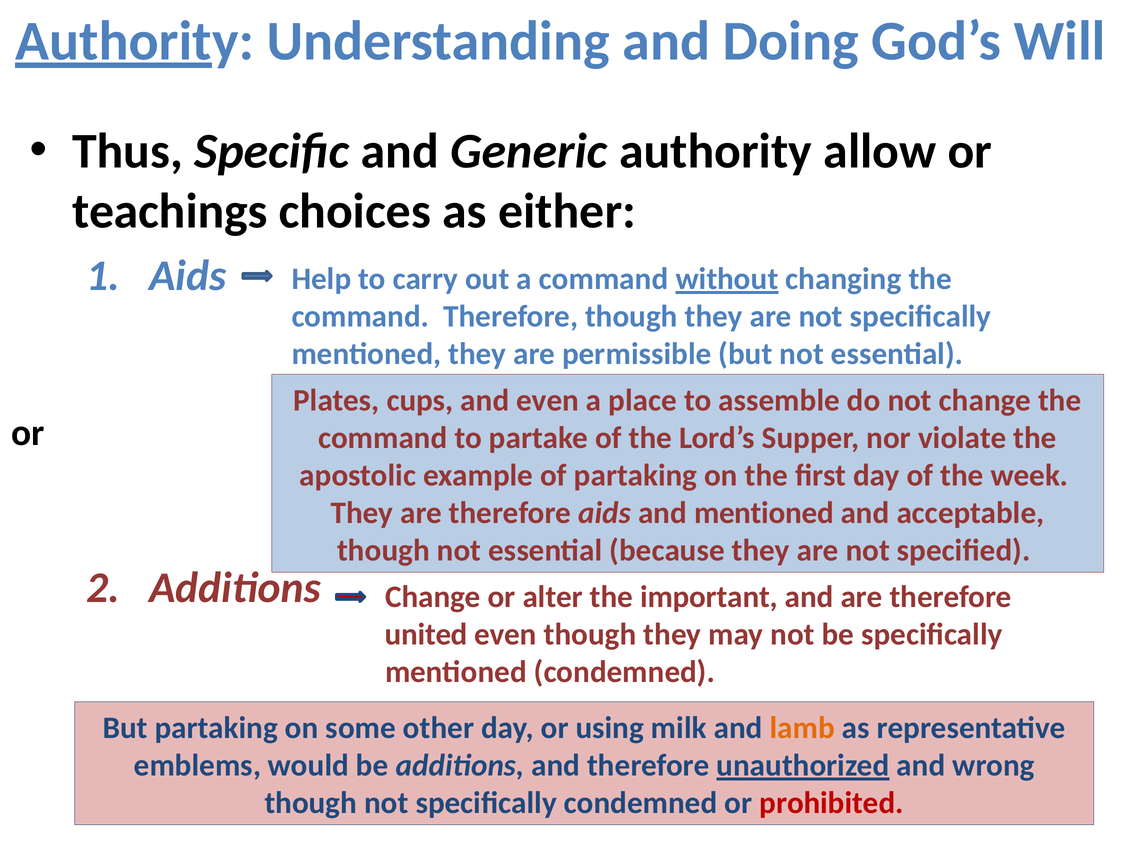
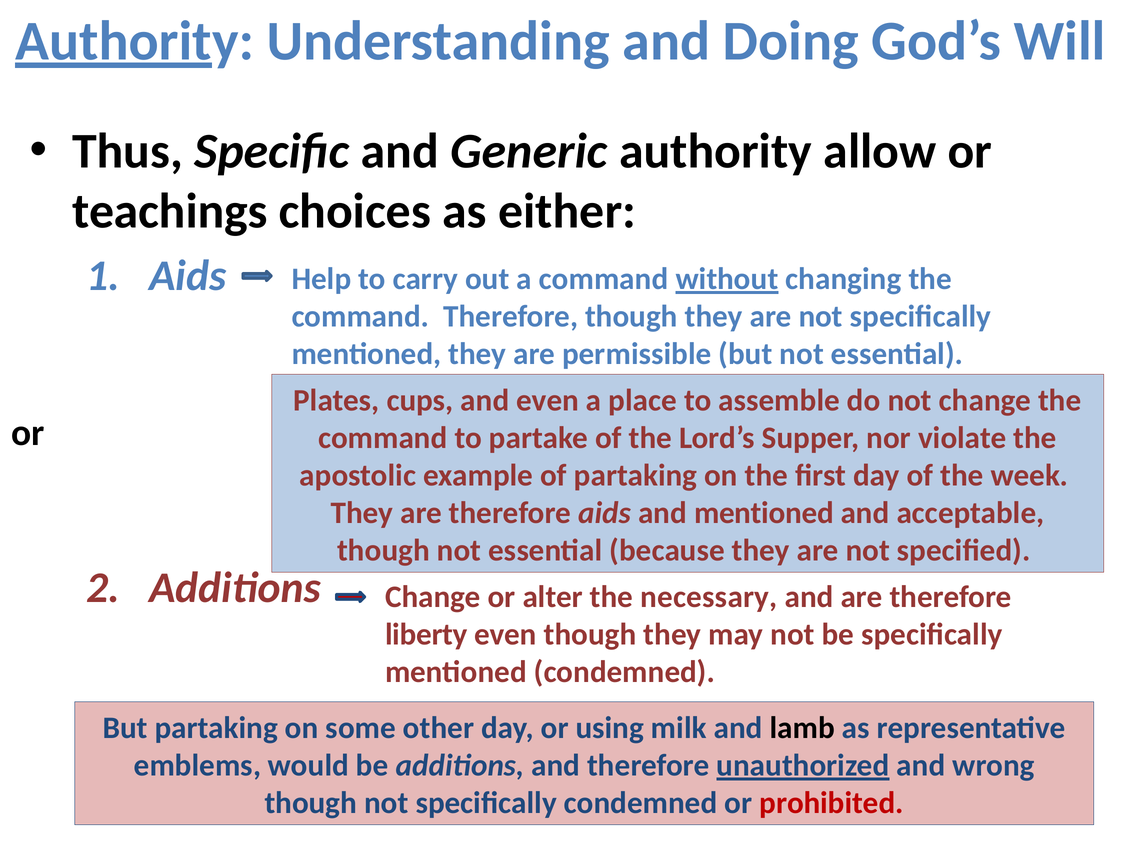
important: important -> necessary
united: united -> liberty
lamb colour: orange -> black
